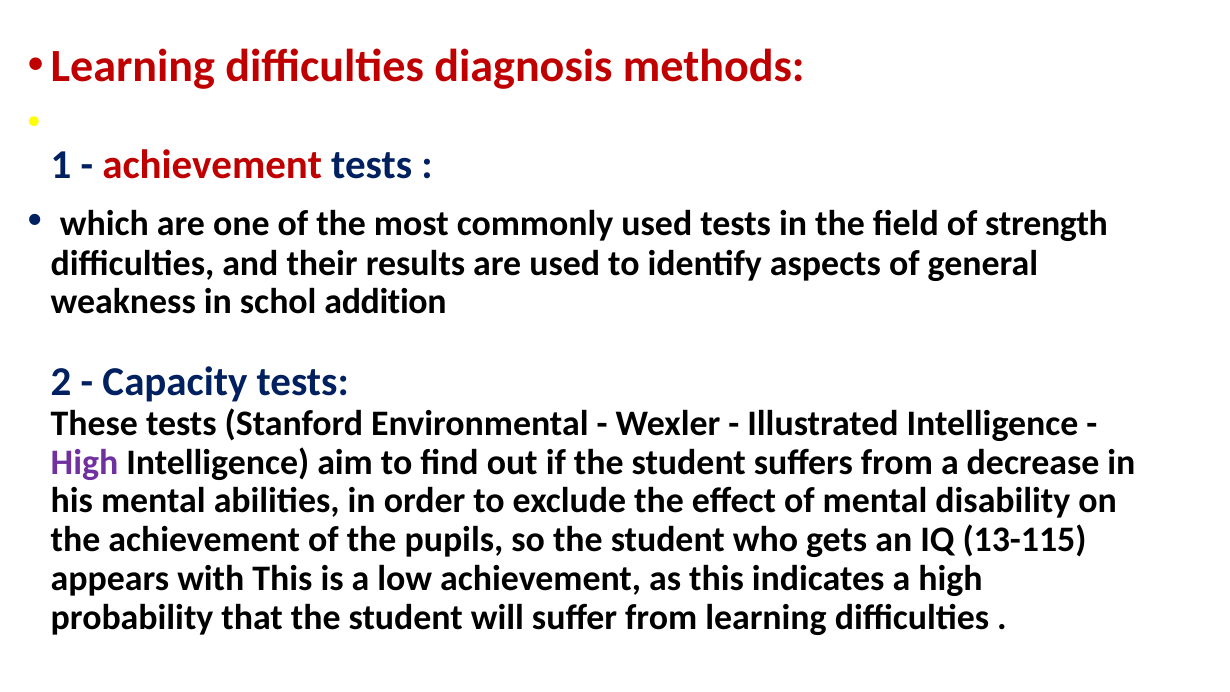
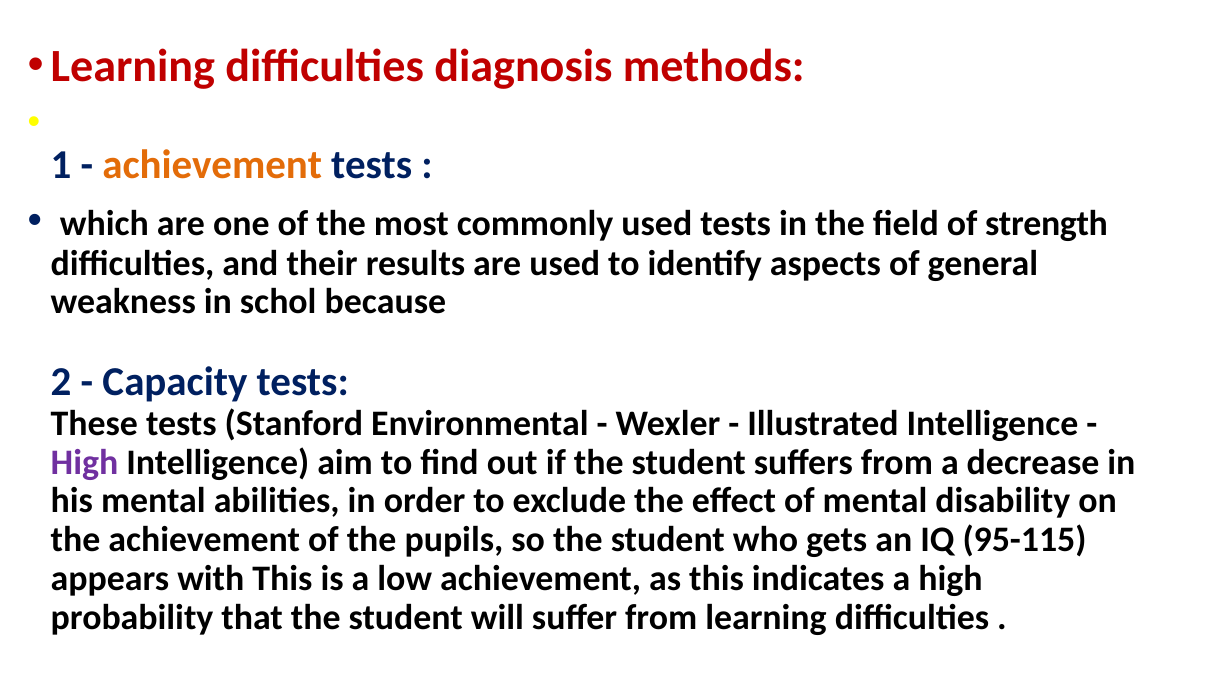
achievement at (212, 165) colour: red -> orange
addition: addition -> because
13-115: 13-115 -> 95-115
